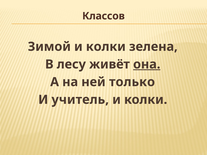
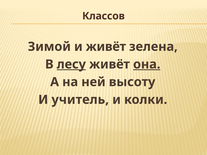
Зимой и колки: колки -> живёт
лесу underline: none -> present
только: только -> высоту
